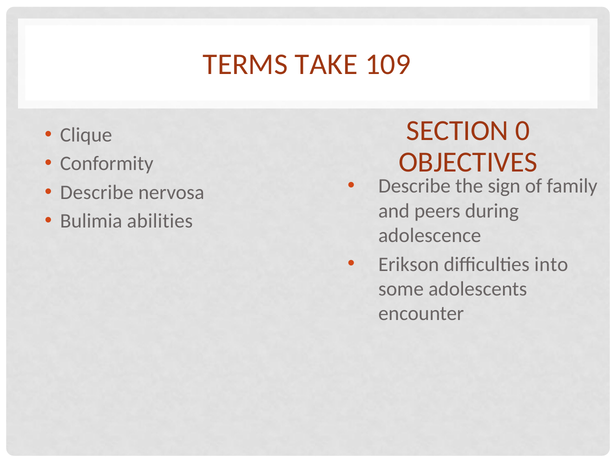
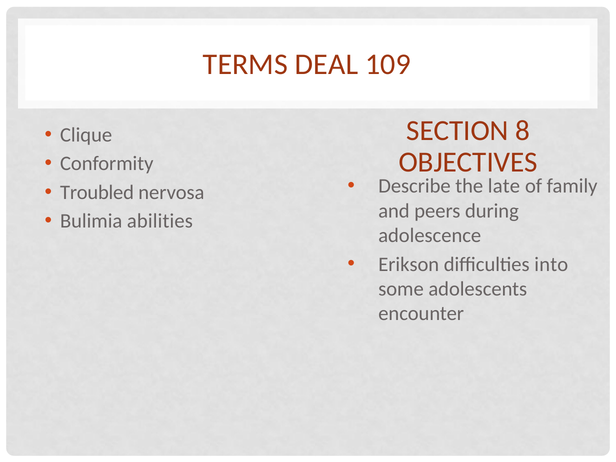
TAKE: TAKE -> DEAL
0: 0 -> 8
sign: sign -> late
Describe at (97, 192): Describe -> Troubled
